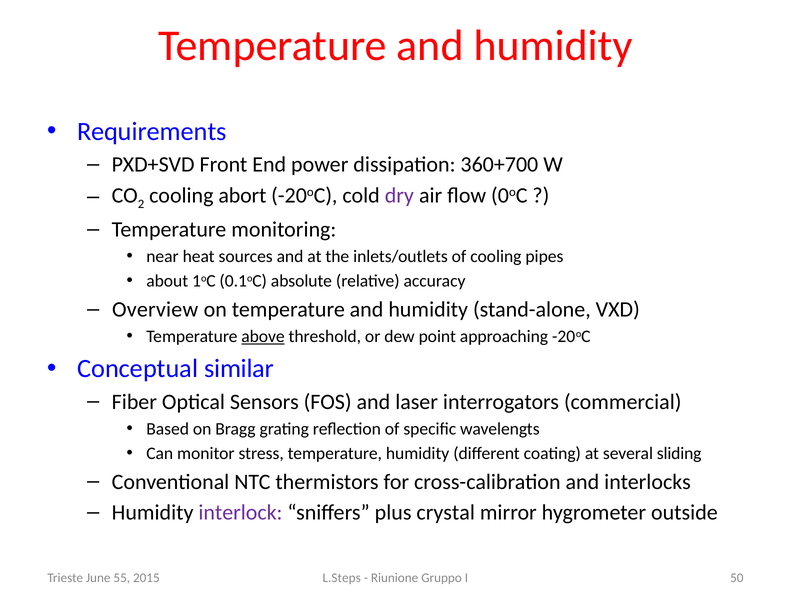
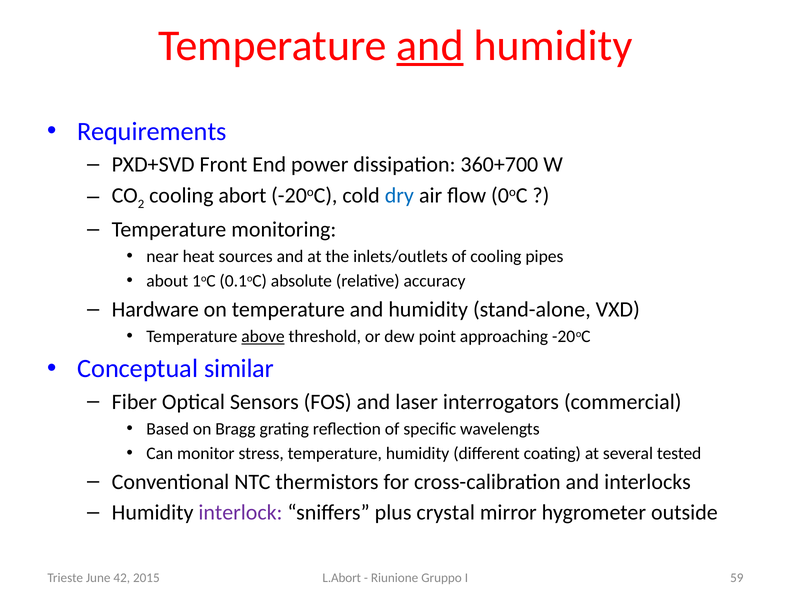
and at (430, 46) underline: none -> present
dry colour: purple -> blue
Overview: Overview -> Hardware
sliding: sliding -> tested
L.Steps: L.Steps -> L.Abort
50: 50 -> 59
55: 55 -> 42
